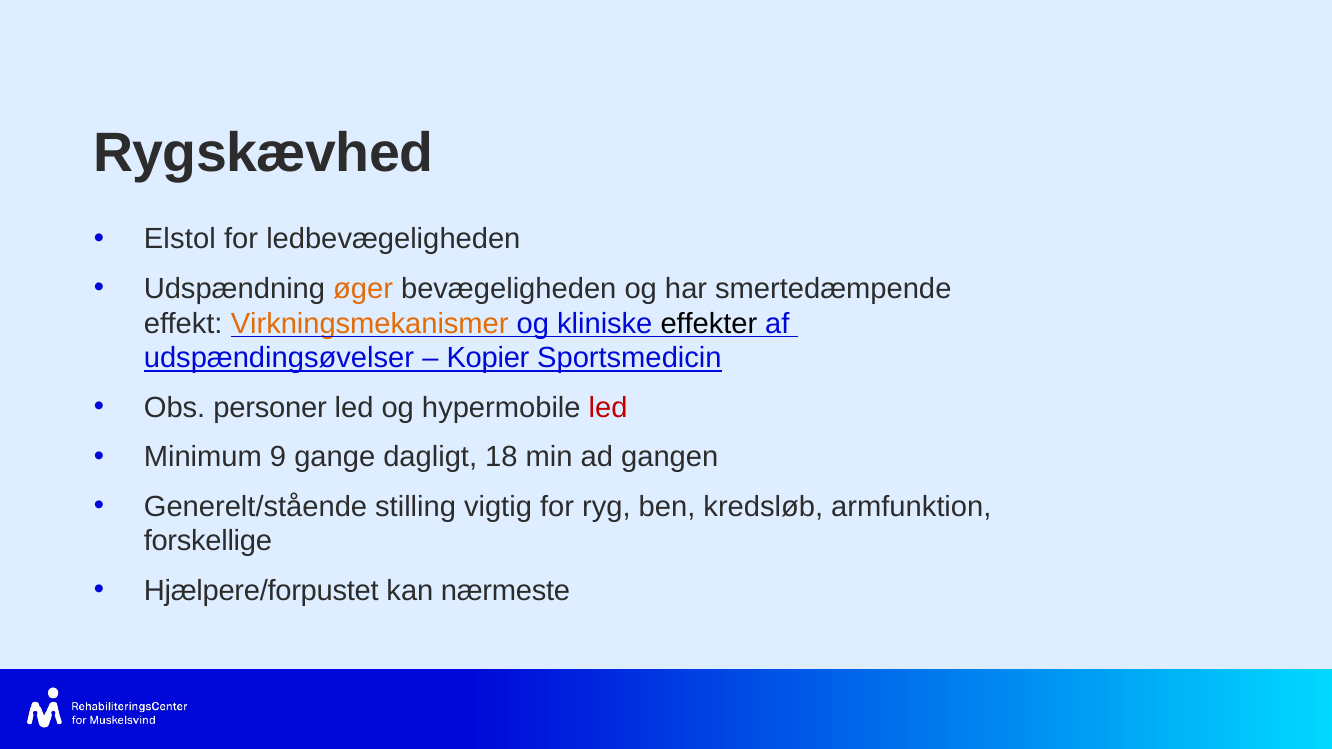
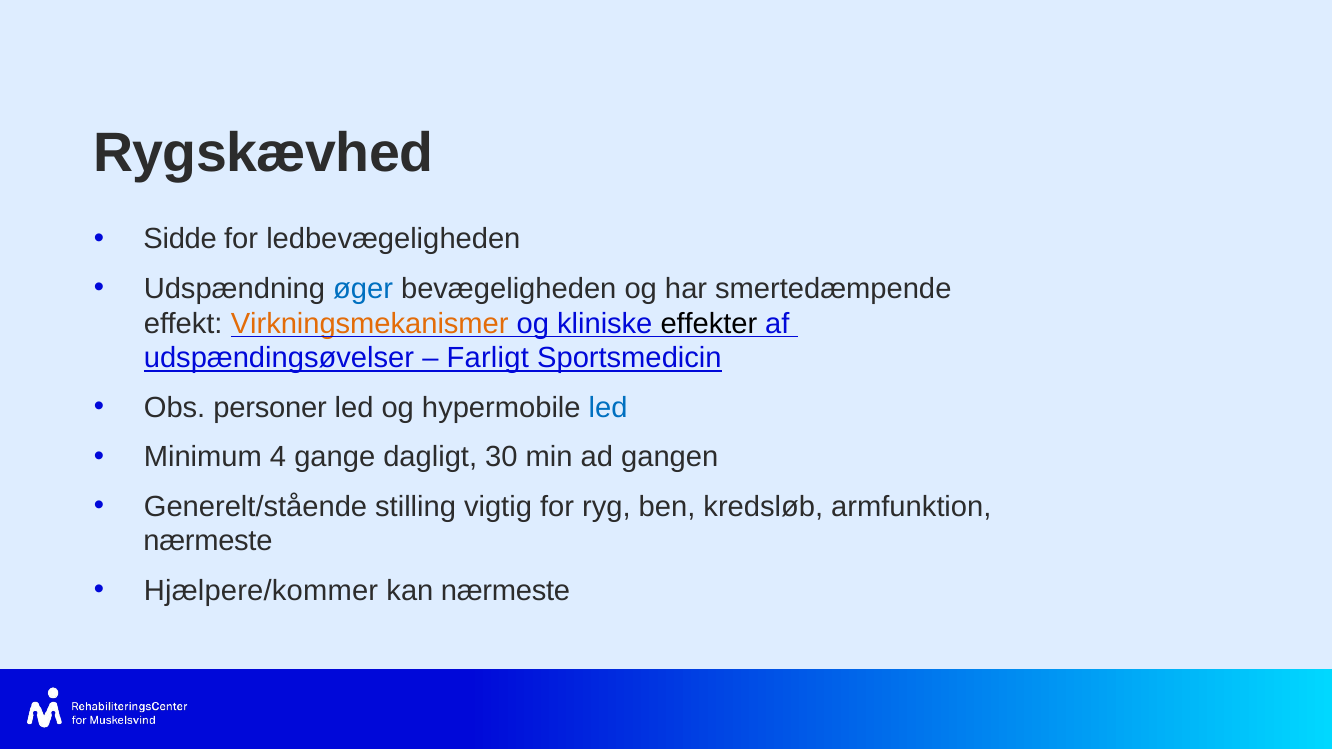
Elstol: Elstol -> Sidde
øger colour: orange -> blue
Kopier: Kopier -> Farligt
led at (608, 408) colour: red -> blue
9: 9 -> 4
18: 18 -> 30
forskellige at (208, 542): forskellige -> nærmeste
Hjælpere/forpustet: Hjælpere/forpustet -> Hjælpere/kommer
